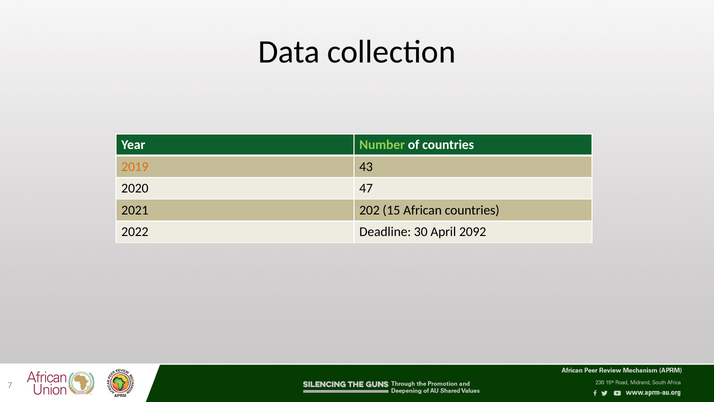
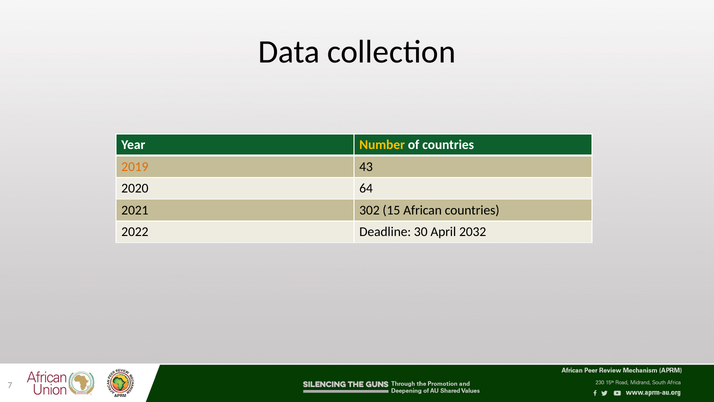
Number colour: light green -> yellow
47: 47 -> 64
202: 202 -> 302
2092: 2092 -> 2032
